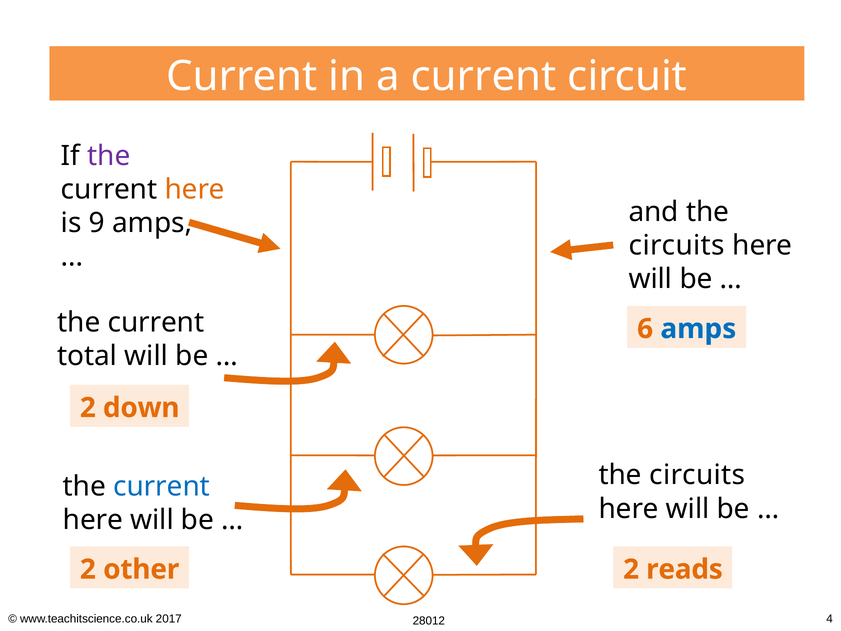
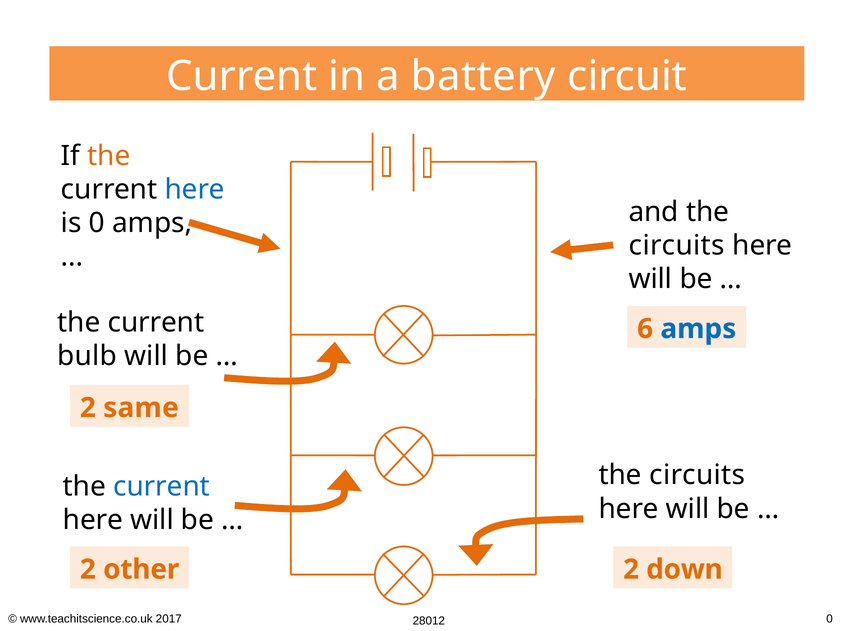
a current: current -> battery
the at (109, 156) colour: purple -> orange
here at (195, 189) colour: orange -> blue
is 9: 9 -> 0
total: total -> bulb
down: down -> same
reads: reads -> down
4 at (830, 619): 4 -> 0
